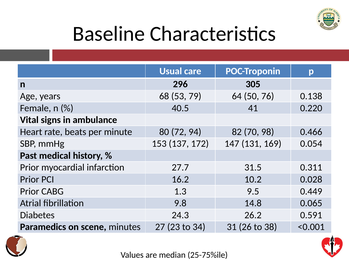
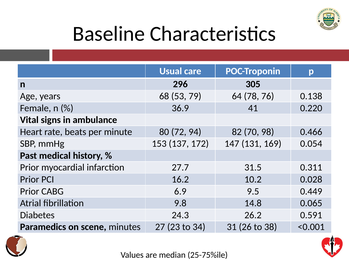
50: 50 -> 78
40.5: 40.5 -> 36.9
1.3: 1.3 -> 6.9
